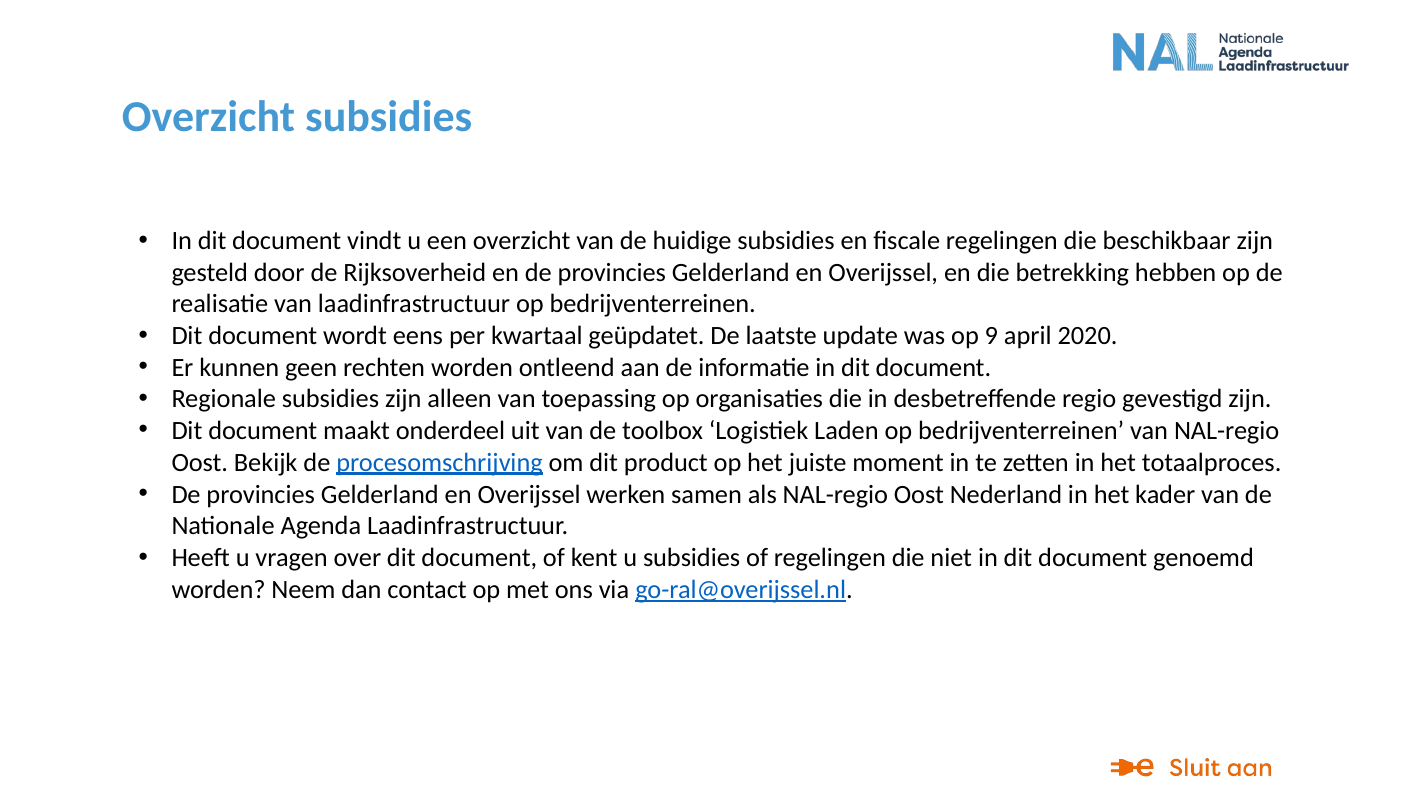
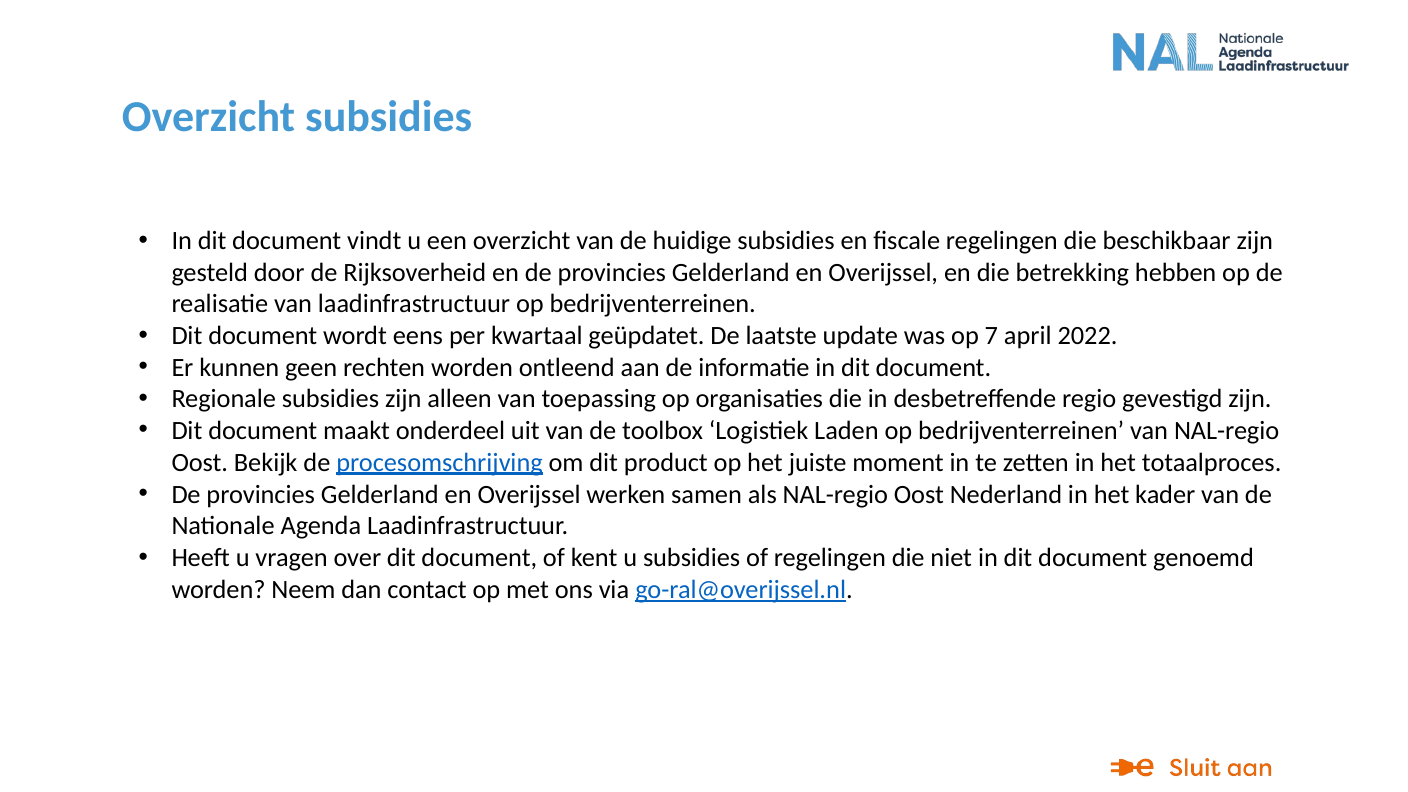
9: 9 -> 7
2020: 2020 -> 2022
